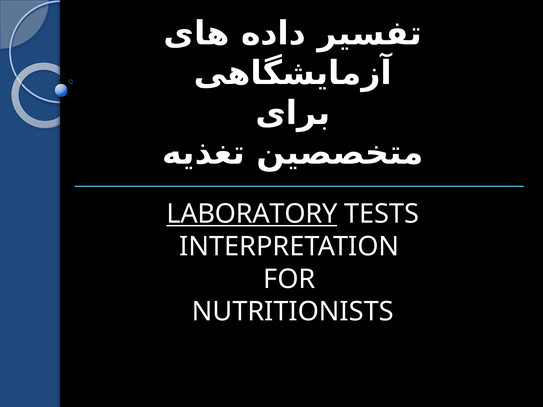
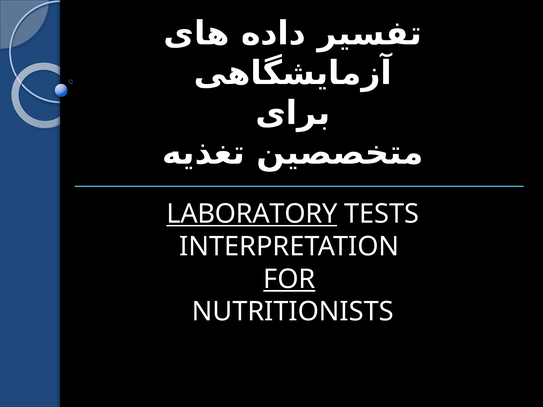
FOR underline: none -> present
